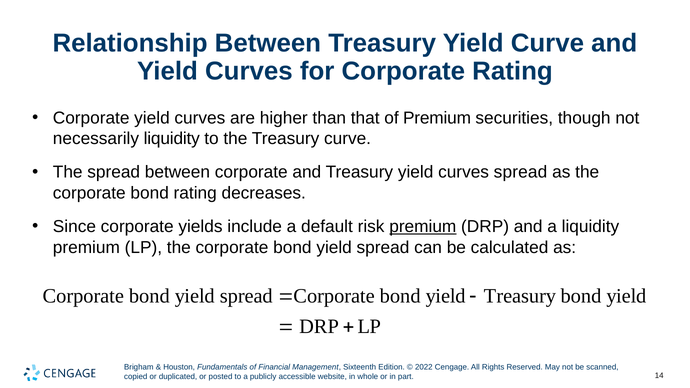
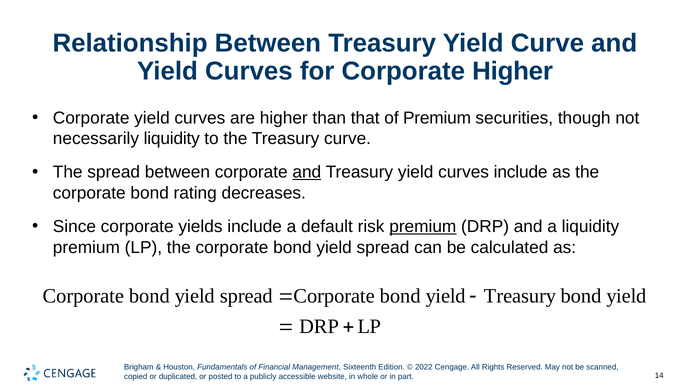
Corporate Rating: Rating -> Higher
and at (307, 172) underline: none -> present
curves spread: spread -> include
